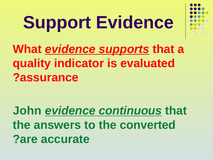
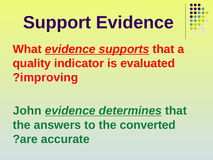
assurance: assurance -> improving
continuous: continuous -> determines
